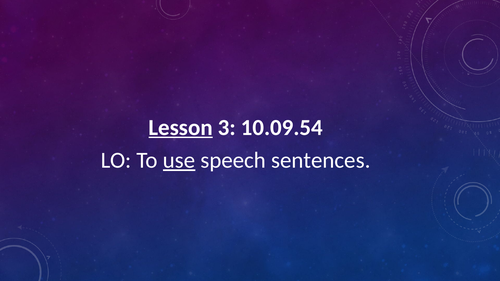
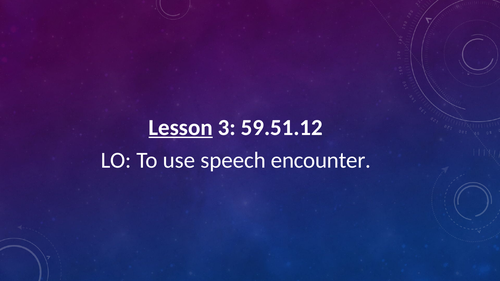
10.09.54: 10.09.54 -> 59.51.12
use underline: present -> none
sentences: sentences -> encounter
